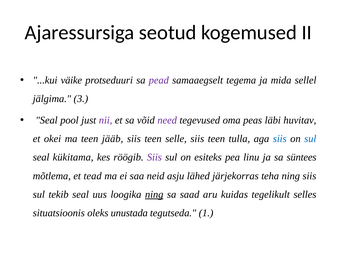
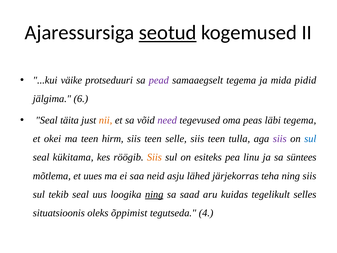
seotud underline: none -> present
sellel: sellel -> pidid
3: 3 -> 6
pool: pool -> täita
nii colour: purple -> orange
läbi huvitav: huvitav -> tegema
jääb: jääb -> hirm
siis at (280, 139) colour: blue -> purple
Siis at (154, 157) colour: purple -> orange
tead: tead -> uues
unustada: unustada -> õppimist
1: 1 -> 4
